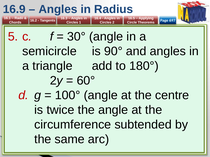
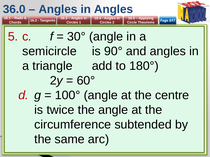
16.9: 16.9 -> 36.0
in Radius: Radius -> Angles
